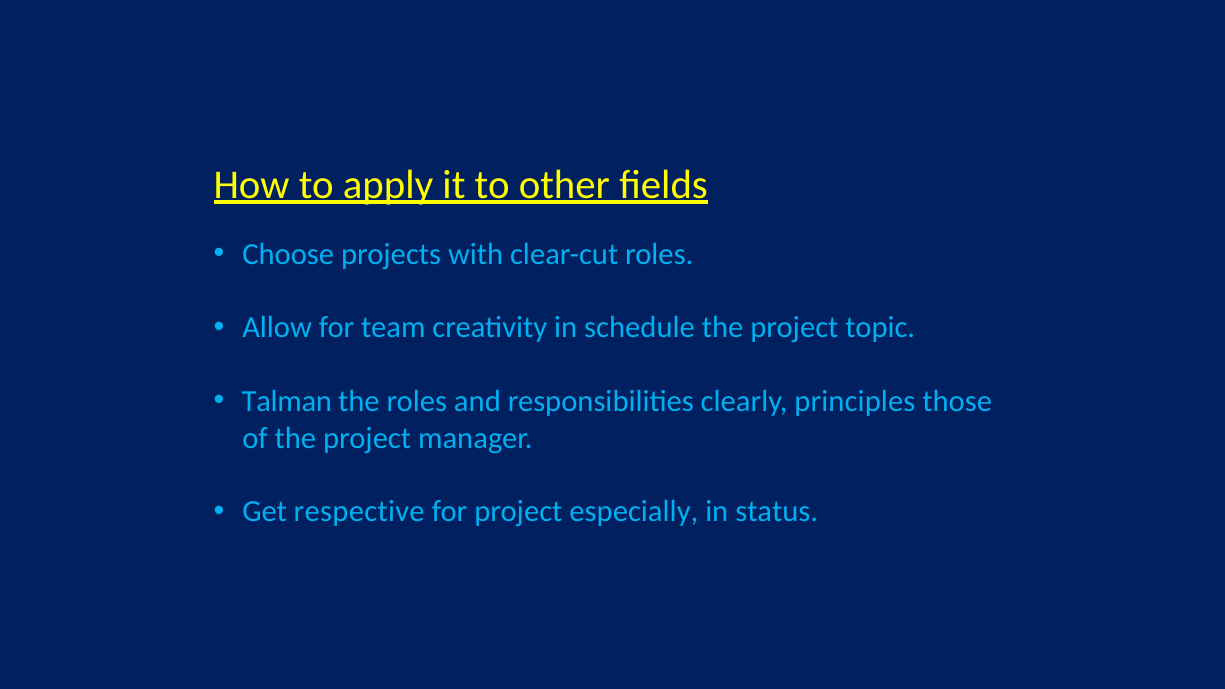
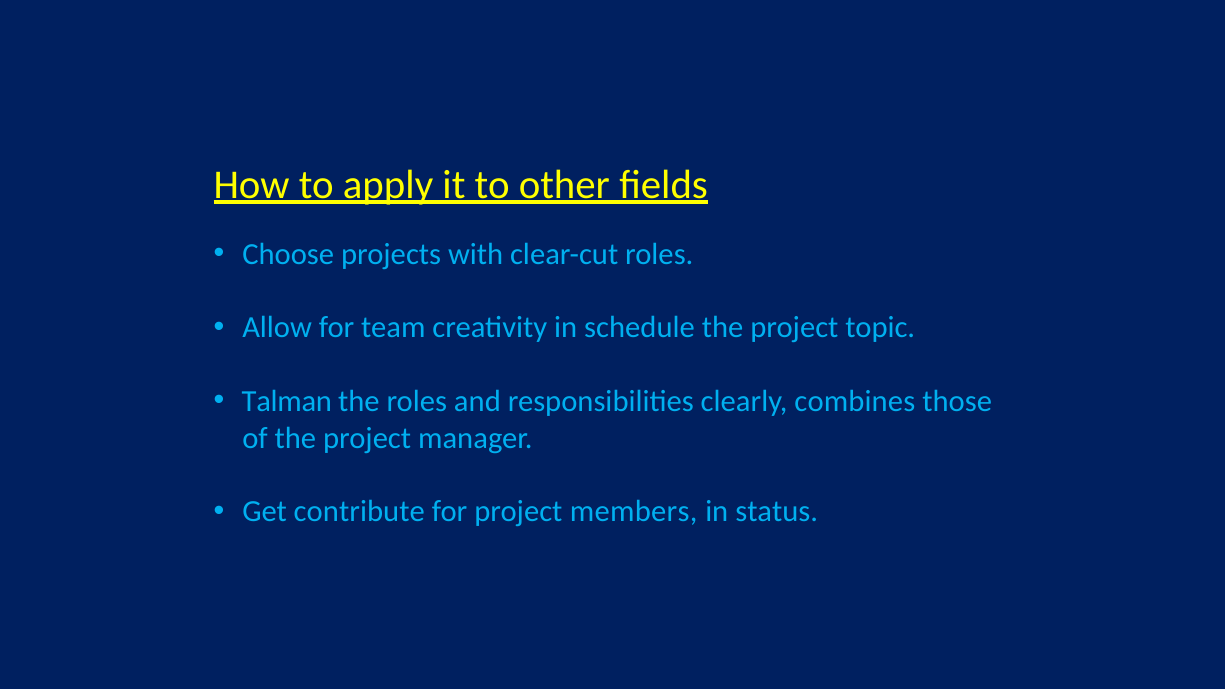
principles: principles -> combines
respective: respective -> contribute
especially: especially -> members
